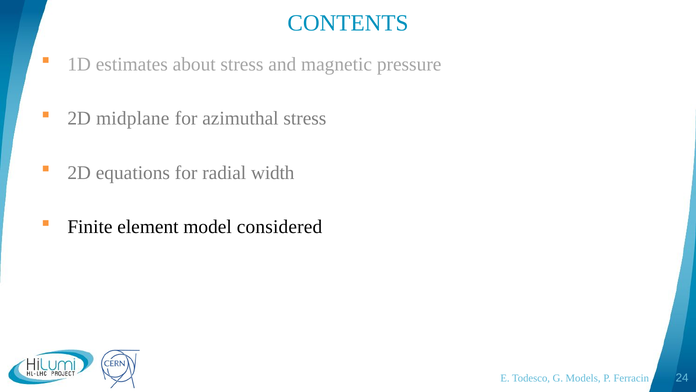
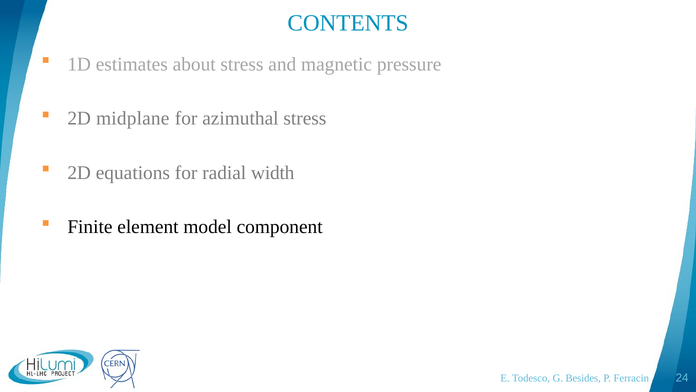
considered: considered -> component
Models: Models -> Besides
